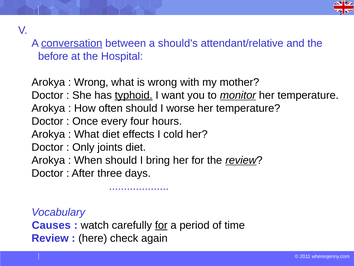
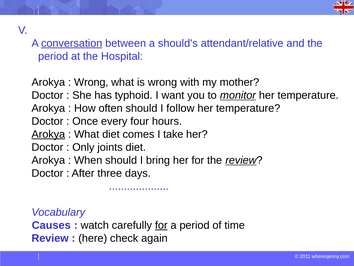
before at (53, 56): before -> period
typhoid underline: present -> none
worse: worse -> follow
Arokya at (48, 134) underline: none -> present
effects: effects -> comes
cold: cold -> take
